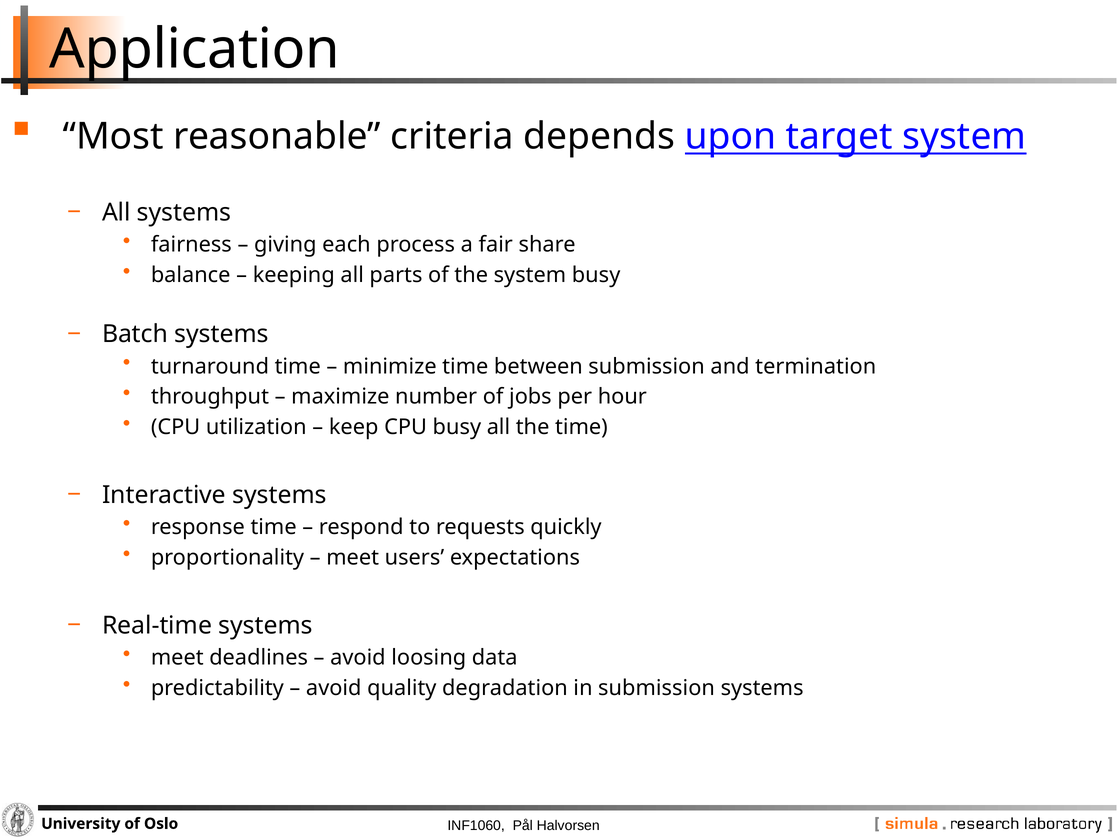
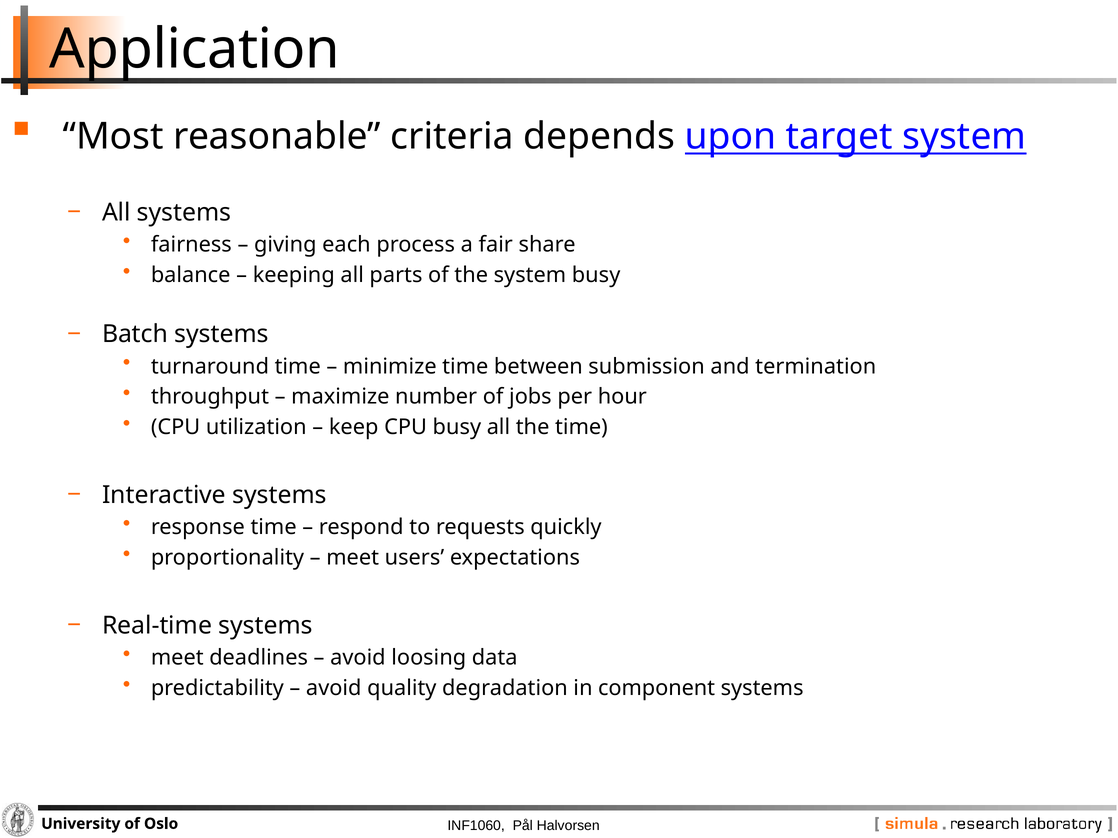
in submission: submission -> component
